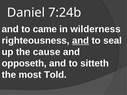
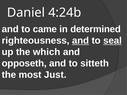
7:24b: 7:24b -> 4:24b
wilderness: wilderness -> determined
seal underline: none -> present
cause: cause -> which
Told: Told -> Just
